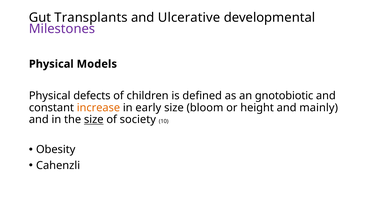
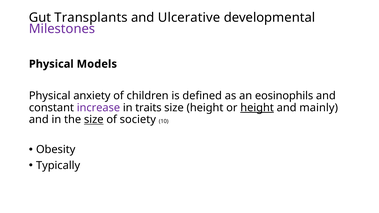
defects: defects -> anxiety
gnotobiotic: gnotobiotic -> eosinophils
increase colour: orange -> purple
early: early -> traits
size bloom: bloom -> height
height at (257, 108) underline: none -> present
Cahenzli: Cahenzli -> Typically
